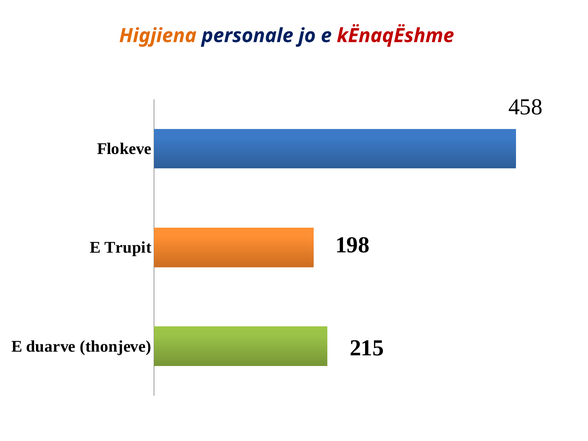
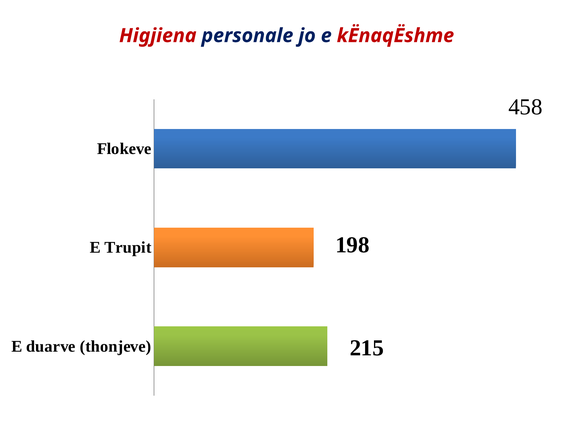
Higjiena colour: orange -> red
